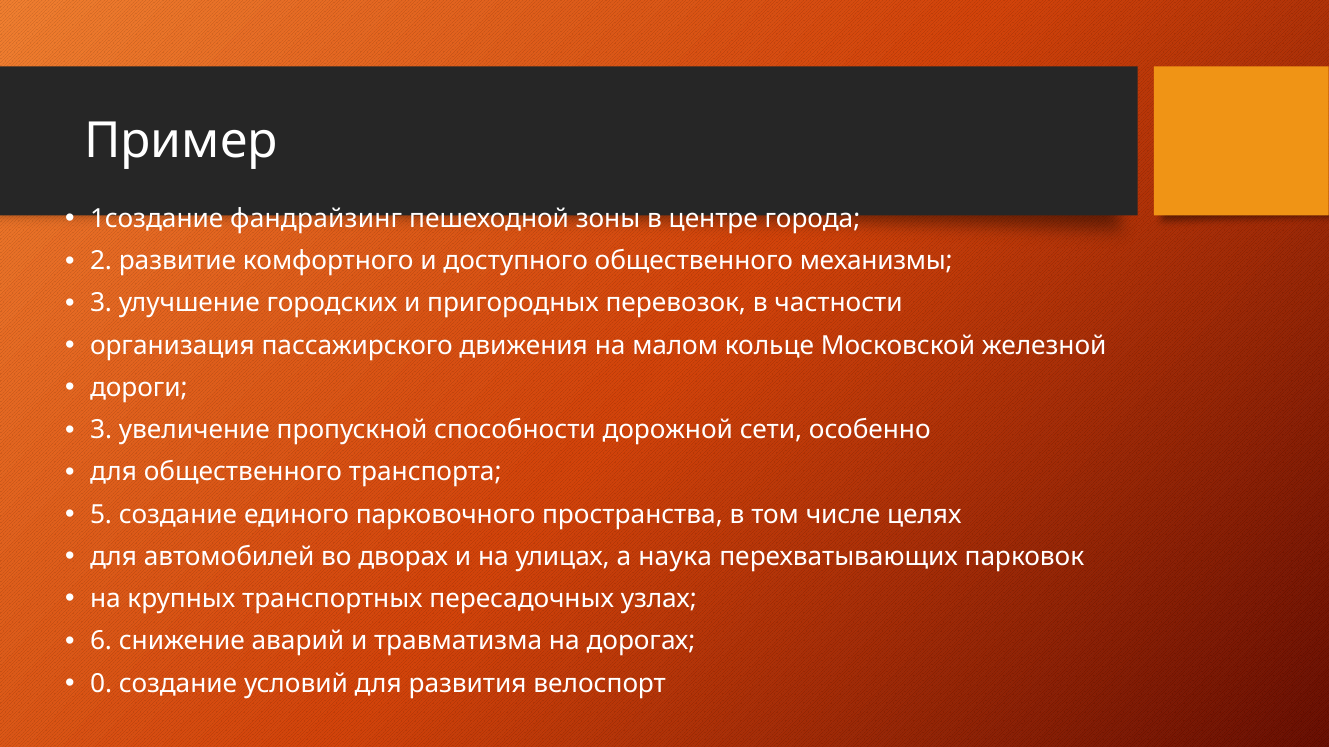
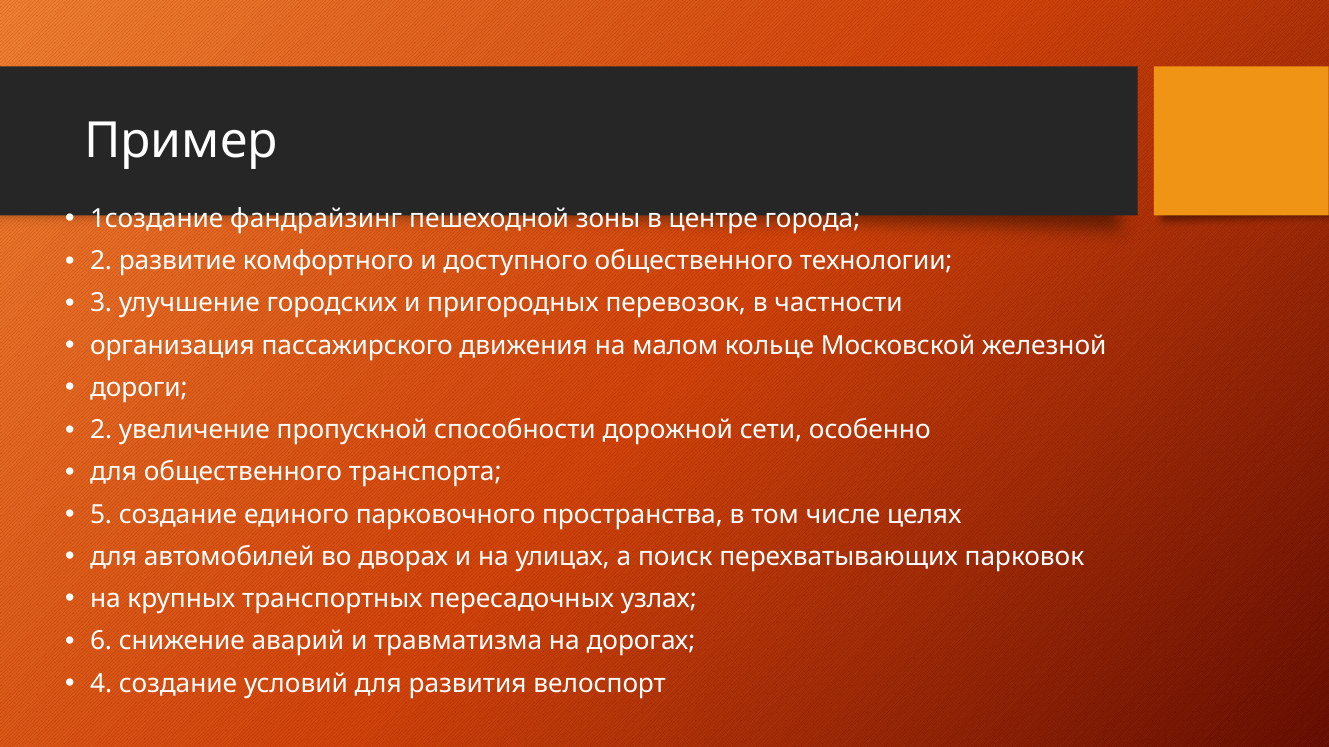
механизмы: механизмы -> технологии
3 at (101, 430): 3 -> 2
наука: наука -> поиск
0: 0 -> 4
